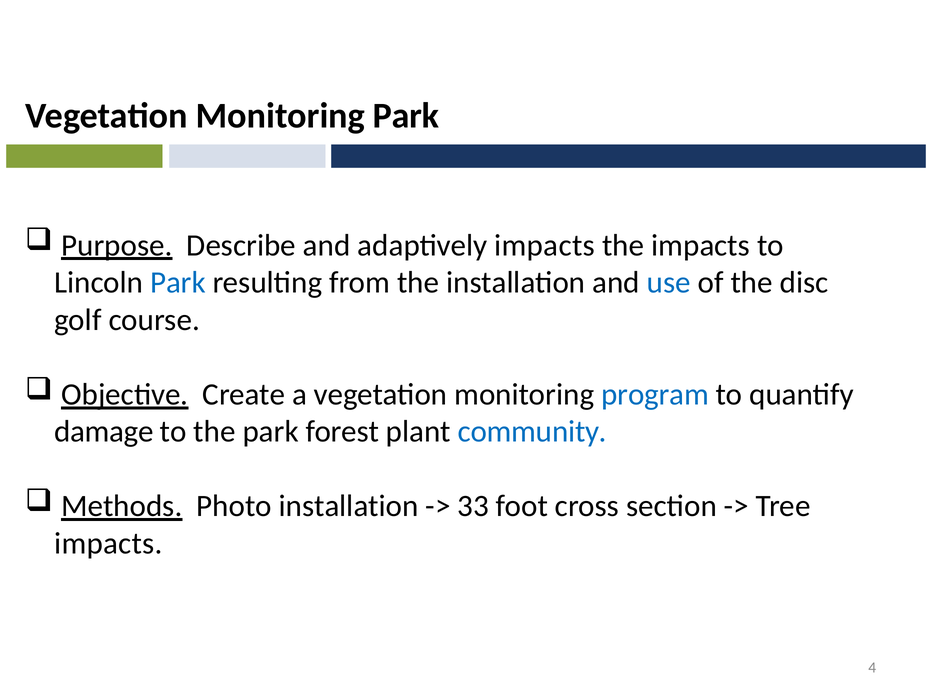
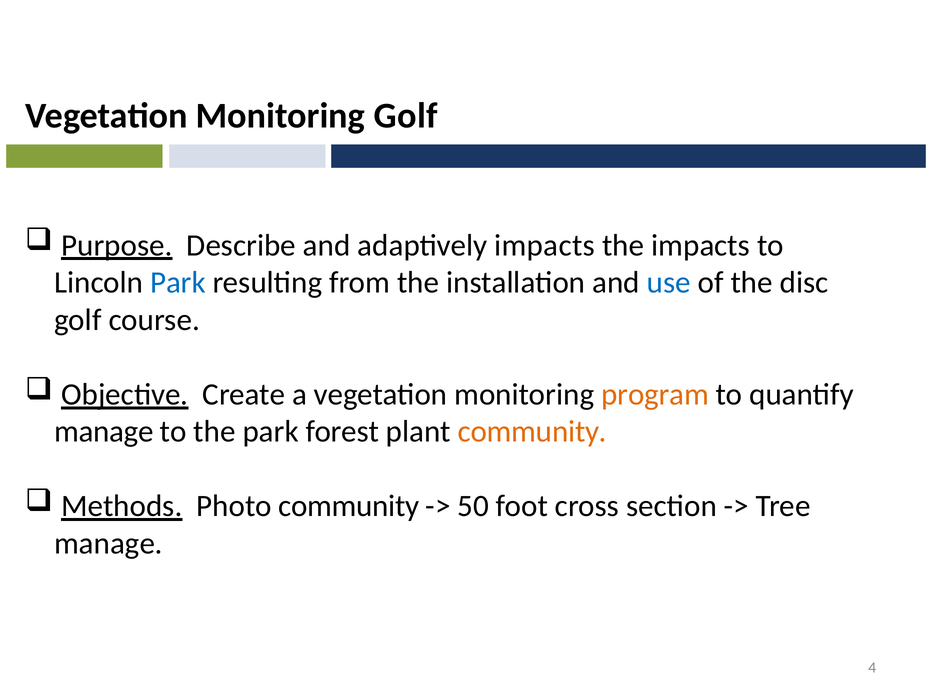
Monitoring Park: Park -> Golf
program colour: blue -> orange
damage at (104, 432): damage -> manage
community at (532, 432) colour: blue -> orange
Photo installation: installation -> community
33: 33 -> 50
impacts at (108, 544): impacts -> manage
